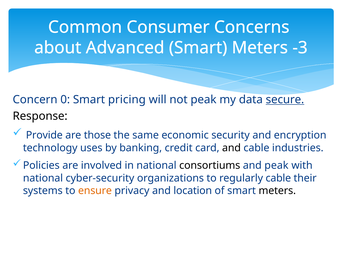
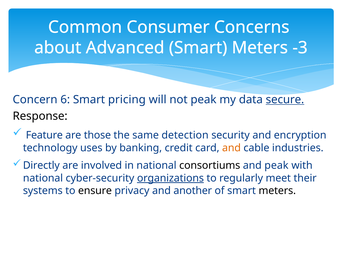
0: 0 -> 6
Provide: Provide -> Feature
economic: economic -> detection
and at (231, 148) colour: black -> orange
Policies: Policies -> Directly
organizations underline: none -> present
regularly cable: cable -> meet
ensure colour: orange -> black
location: location -> another
